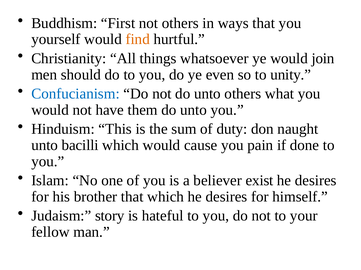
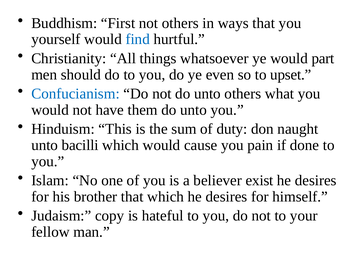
find colour: orange -> blue
join: join -> part
unity: unity -> upset
story: story -> copy
